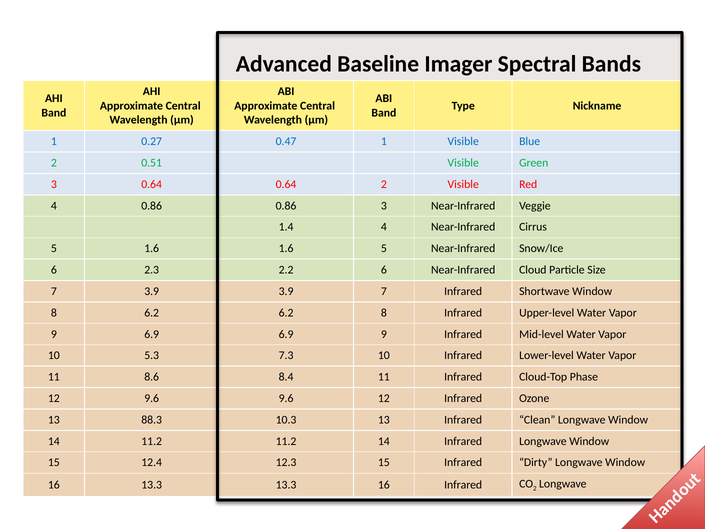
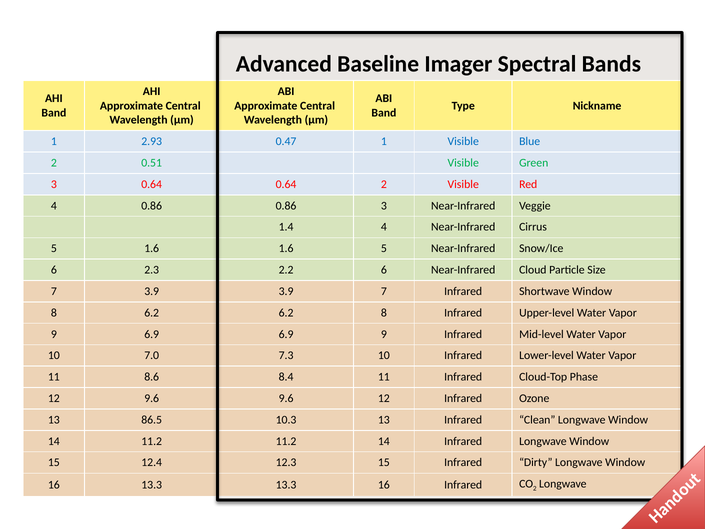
0.27: 0.27 -> 2.93
5.3: 5.3 -> 7.0
88.3: 88.3 -> 86.5
